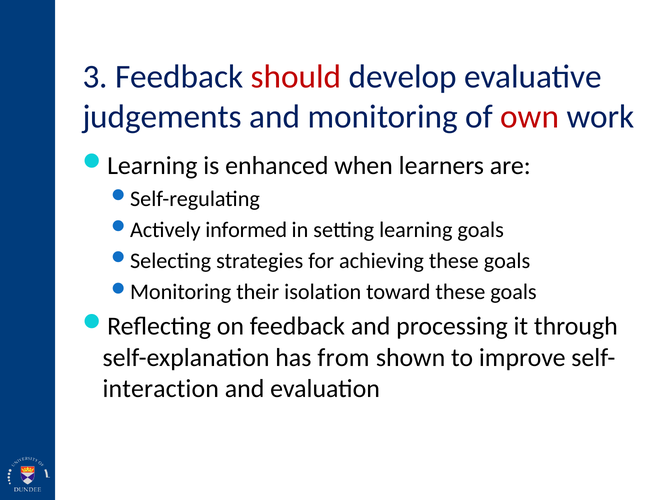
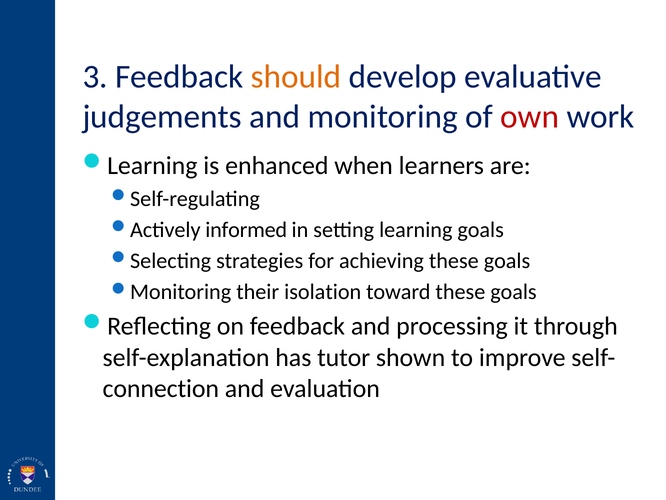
should colour: red -> orange
from: from -> tutor
interaction: interaction -> connection
